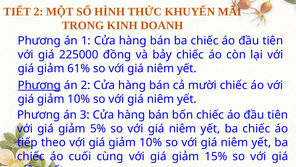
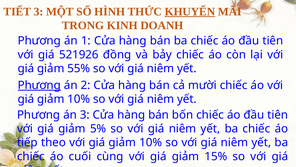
TIẾT 2: 2 -> 3
KHUYẾN underline: none -> present
225000: 225000 -> 521926
61%: 61% -> 55%
